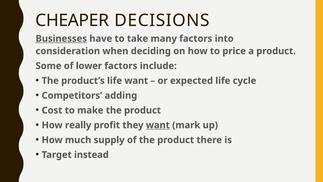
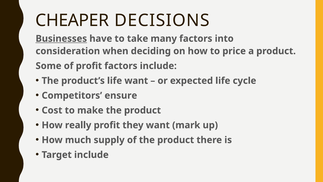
of lower: lower -> profit
adding: adding -> ensure
want at (158, 125) underline: present -> none
Target instead: instead -> include
